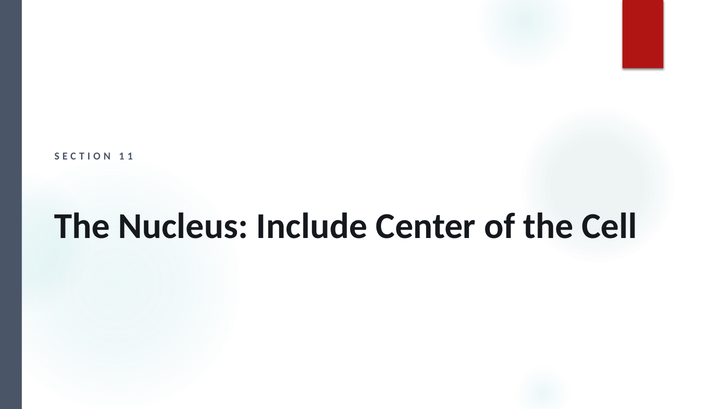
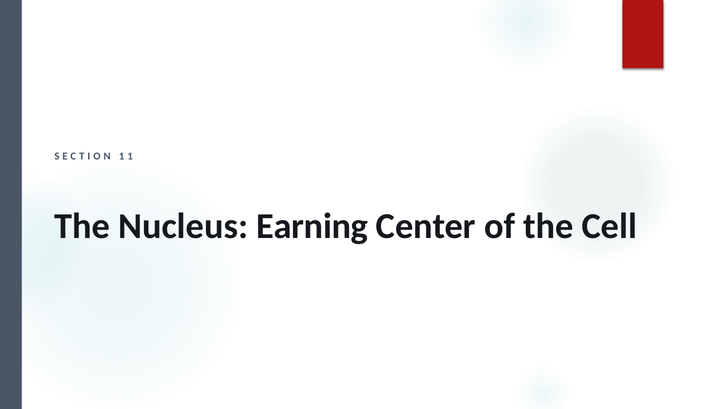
Include: Include -> Earning
